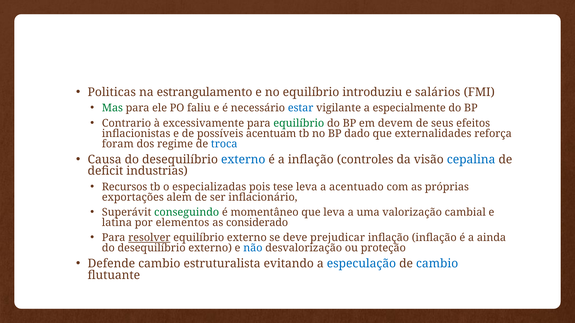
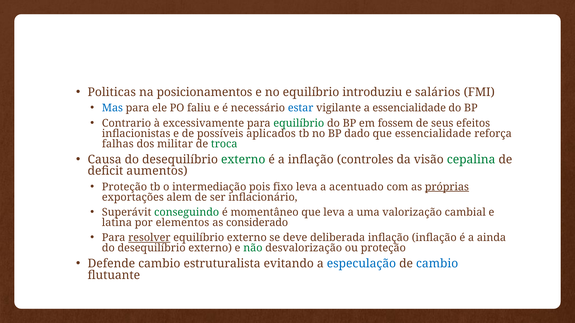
estrangulamento: estrangulamento -> posicionamentos
Mas colour: green -> blue
a especialmente: especialmente -> essencialidade
devem: devem -> fossem
acentuam: acentuam -> aplicados
que externalidades: externalidades -> essencialidade
foram: foram -> falhas
regime: regime -> militar
troca colour: blue -> green
externo at (243, 160) colour: blue -> green
cepalina colour: blue -> green
industrias: industrias -> aumentos
Recursos at (125, 187): Recursos -> Proteção
especializadas: especializadas -> intermediação
tese: tese -> fixo
próprias underline: none -> present
prejudicar: prejudicar -> deliberada
não colour: blue -> green
